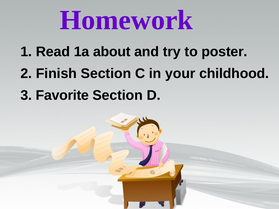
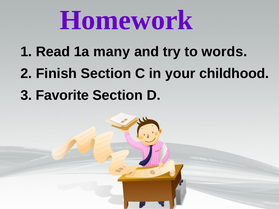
about: about -> many
poster: poster -> words
